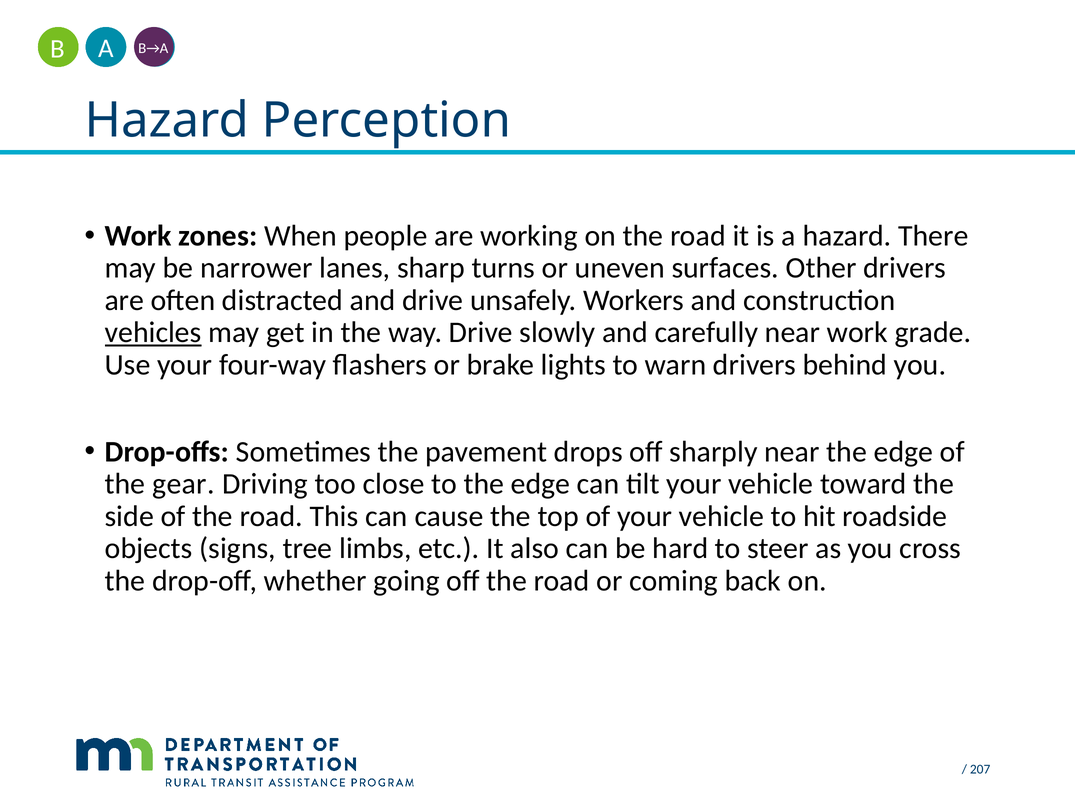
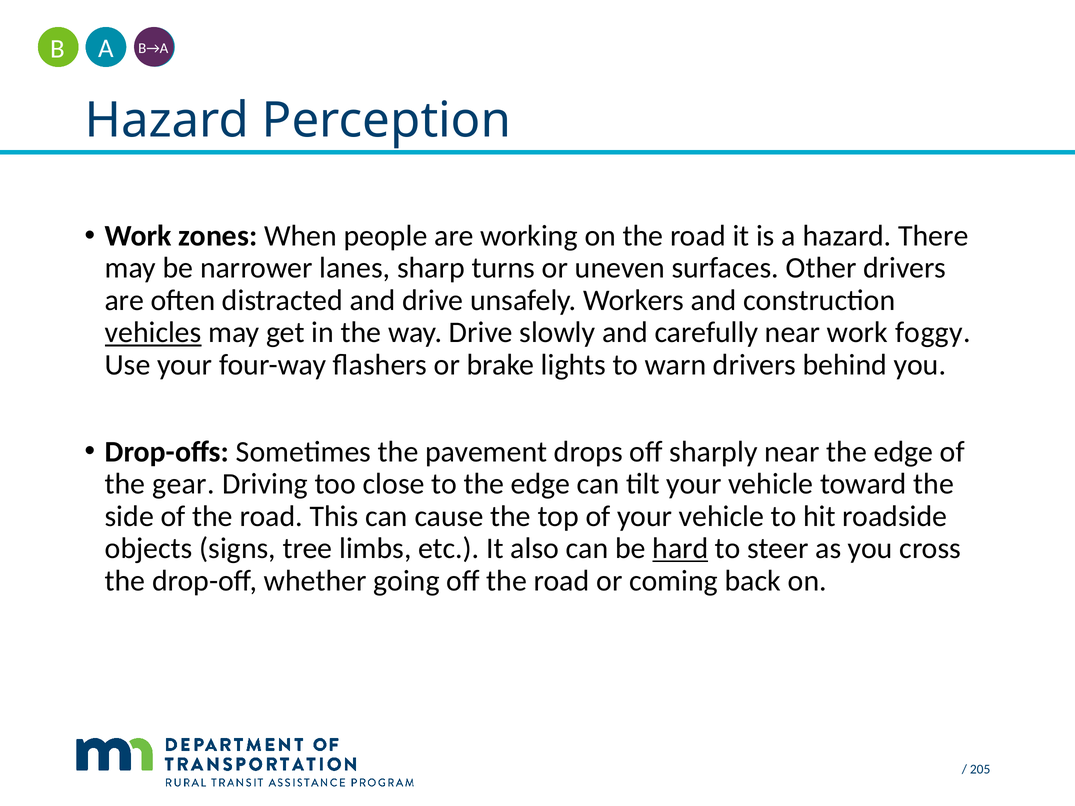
grade: grade -> foggy
hard underline: none -> present
207: 207 -> 205
